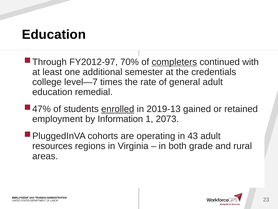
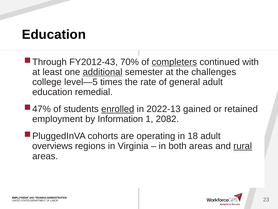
FY2012-97: FY2012-97 -> FY2012-43
additional underline: none -> present
credentials: credentials -> challenges
level—7: level—7 -> level—5
2019-13: 2019-13 -> 2022-13
2073: 2073 -> 2082
43: 43 -> 18
resources: resources -> overviews
both grade: grade -> areas
rural underline: none -> present
